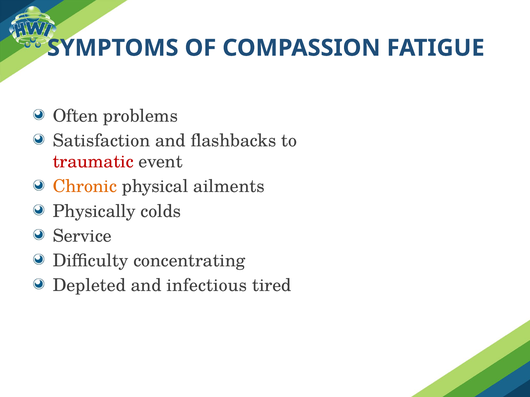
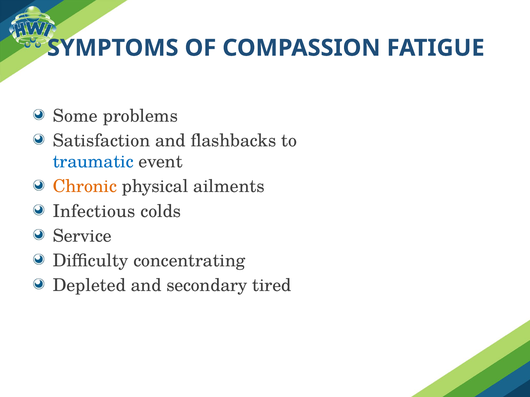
Often: Often -> Some
traumatic colour: red -> blue
Physically: Physically -> Infectious
infectious: infectious -> secondary
